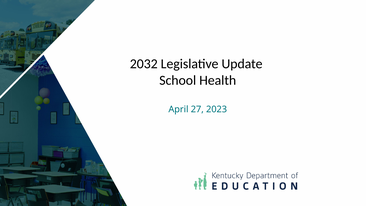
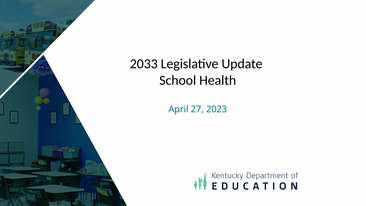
2032: 2032 -> 2033
